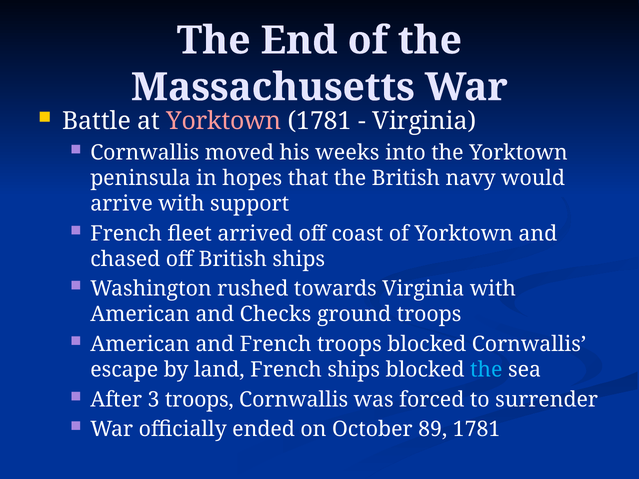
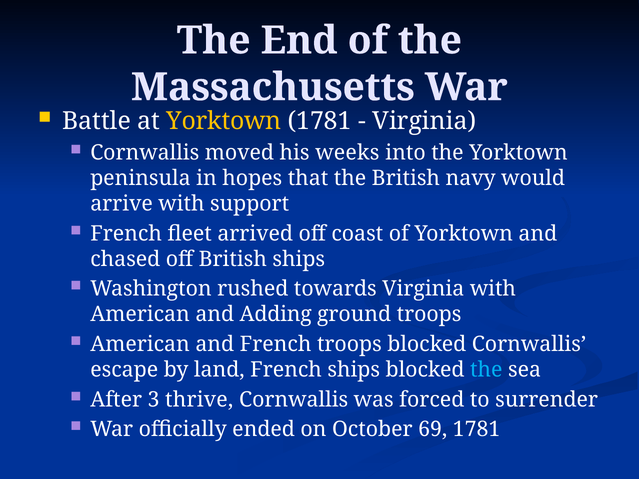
Yorktown at (224, 121) colour: pink -> yellow
Checks: Checks -> Adding
3 troops: troops -> thrive
89: 89 -> 69
